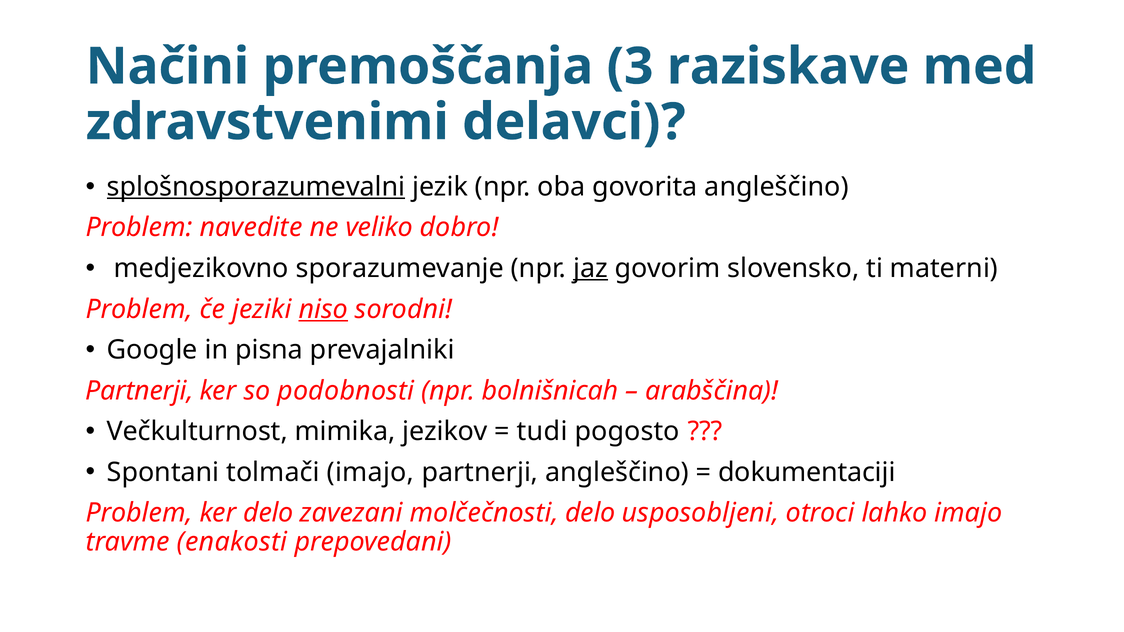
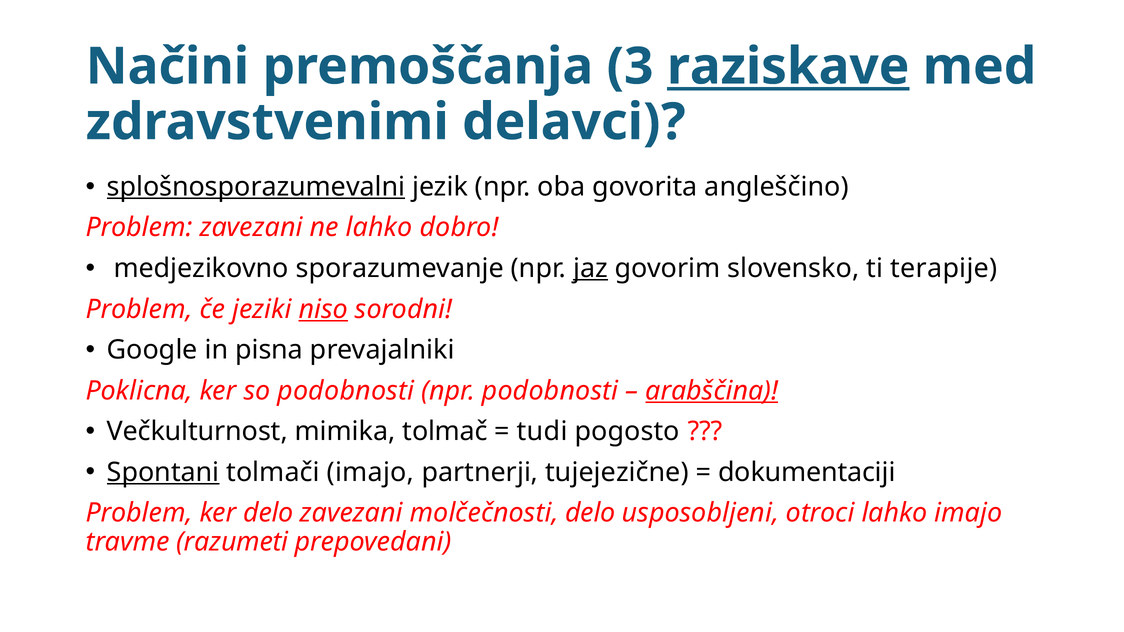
raziskave underline: none -> present
Problem navedite: navedite -> zavezani
ne veliko: veliko -> lahko
materni: materni -> terapije
Partnerji at (139, 391): Partnerji -> Poklicna
npr bolnišnicah: bolnišnicah -> podobnosti
arabščina underline: none -> present
jezikov: jezikov -> tolmač
Spontani underline: none -> present
partnerji angleščino: angleščino -> tujejezične
enakosti: enakosti -> razumeti
